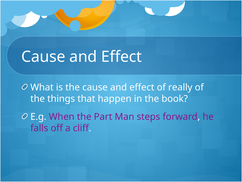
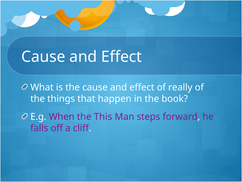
Part: Part -> This
